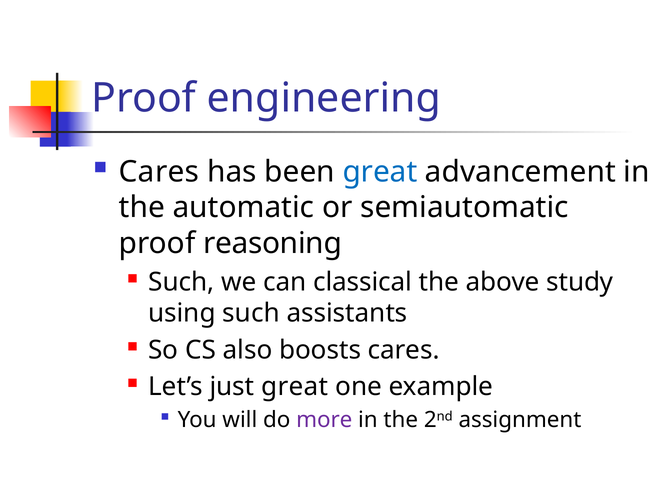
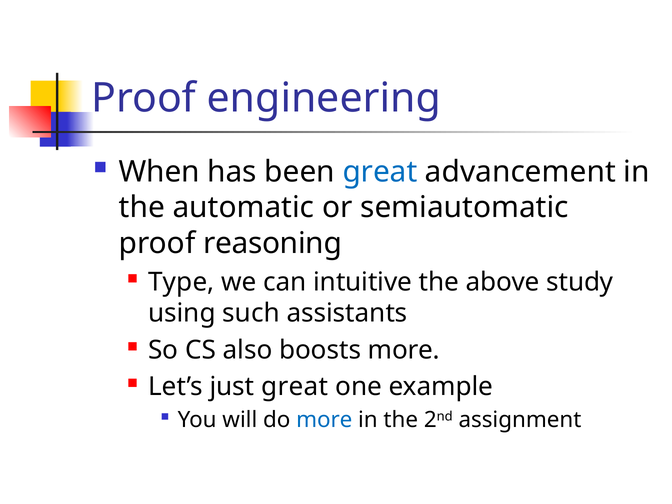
Cares at (159, 172): Cares -> When
Such at (181, 282): Such -> Type
classical: classical -> intuitive
boosts cares: cares -> more
more at (324, 420) colour: purple -> blue
